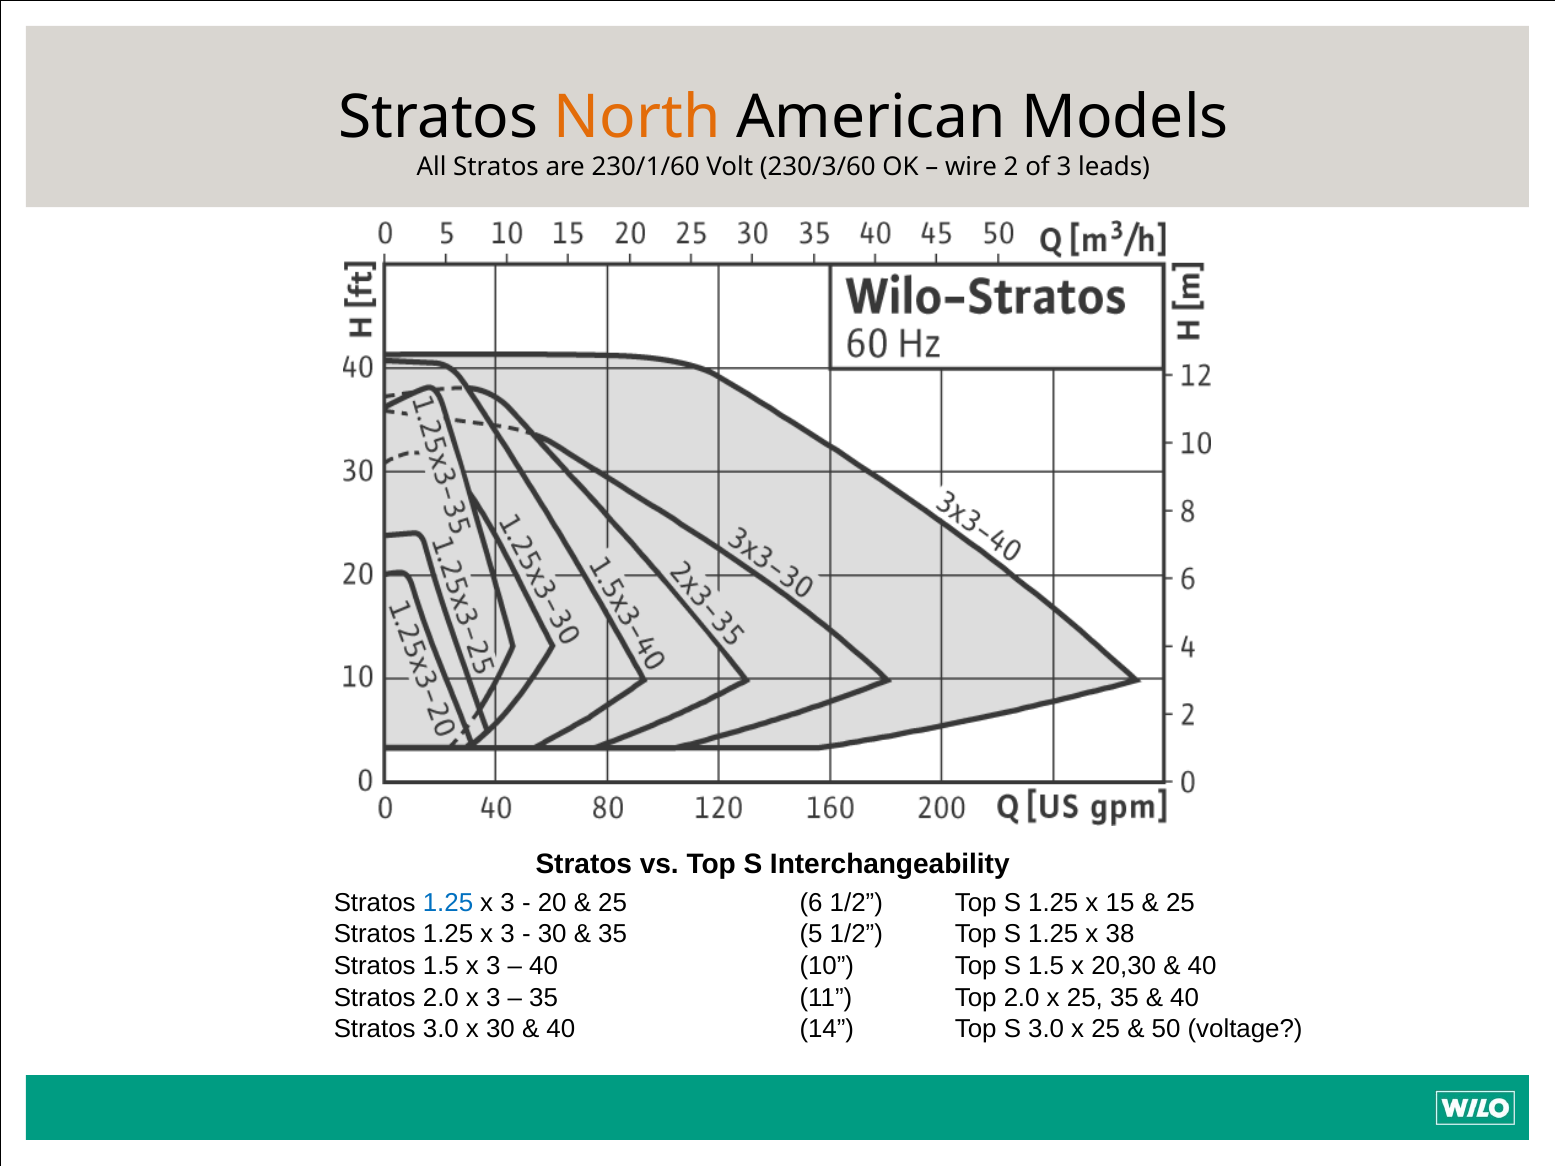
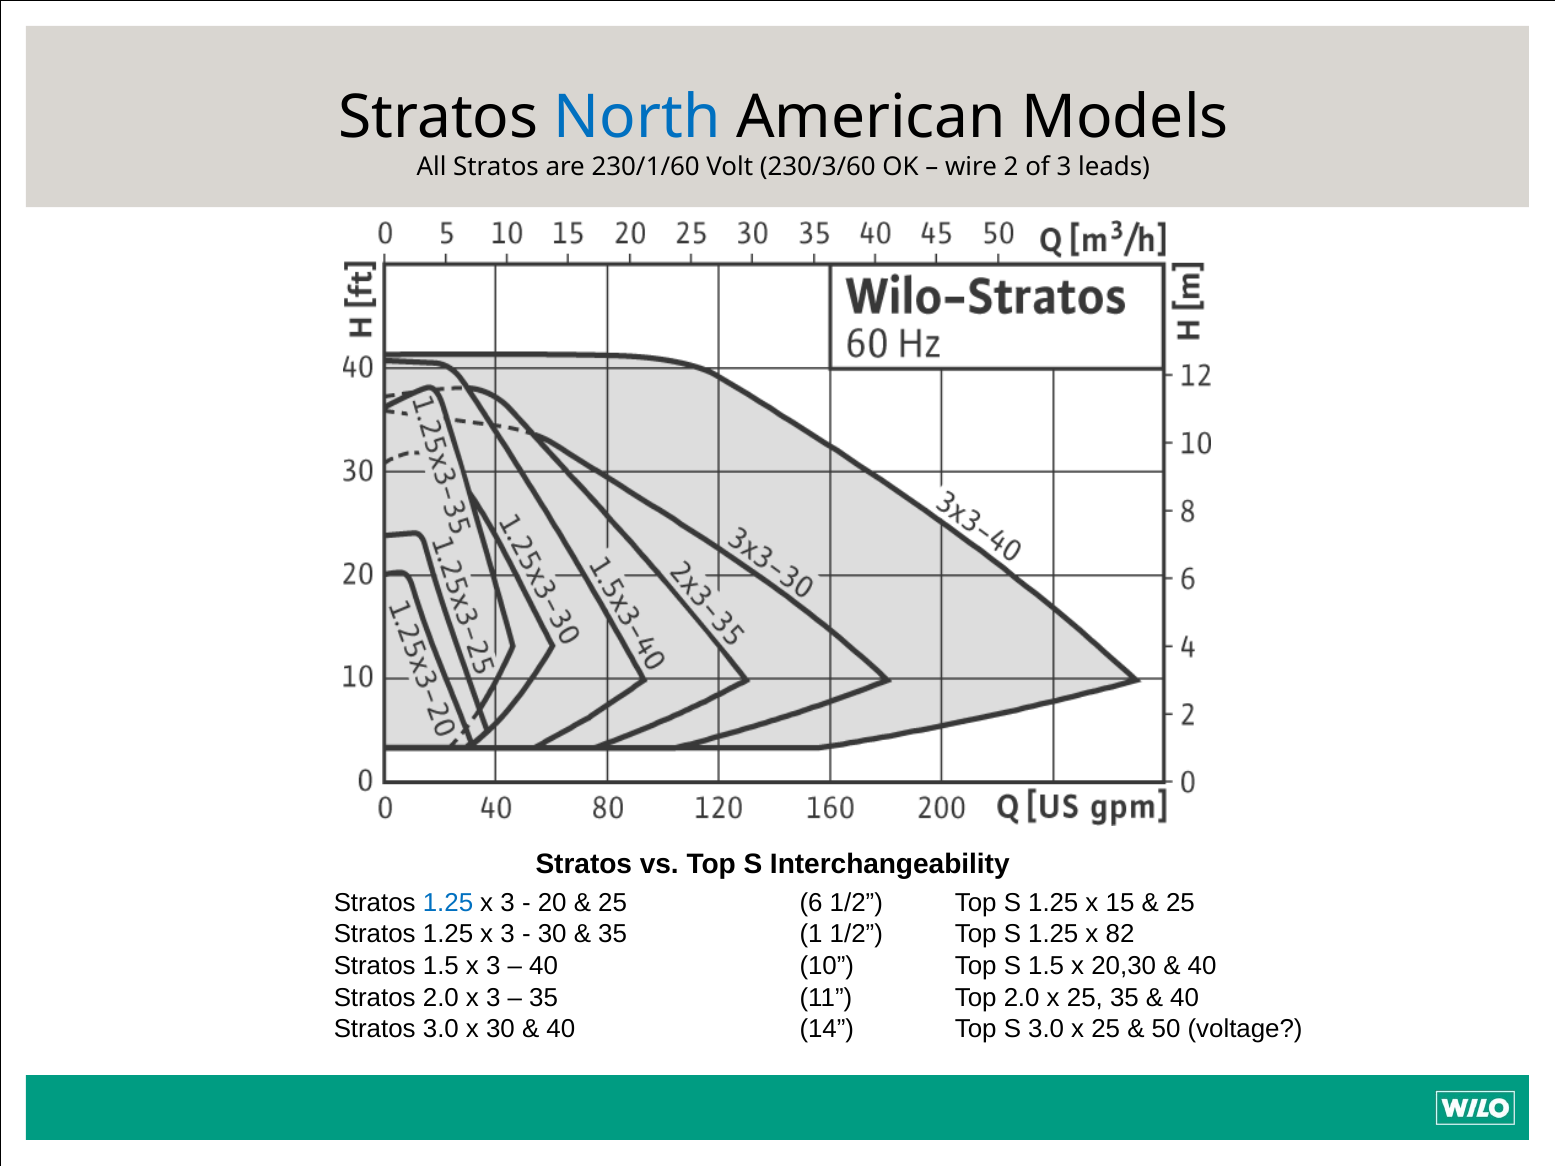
North colour: orange -> blue
5: 5 -> 1
38: 38 -> 82
